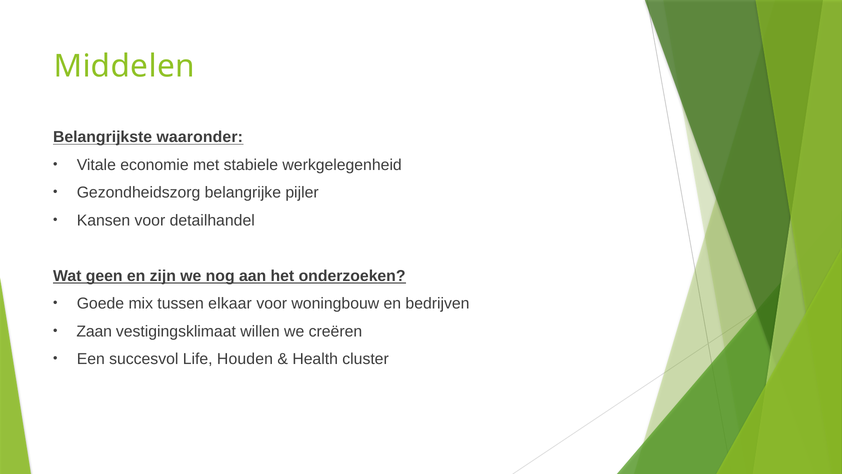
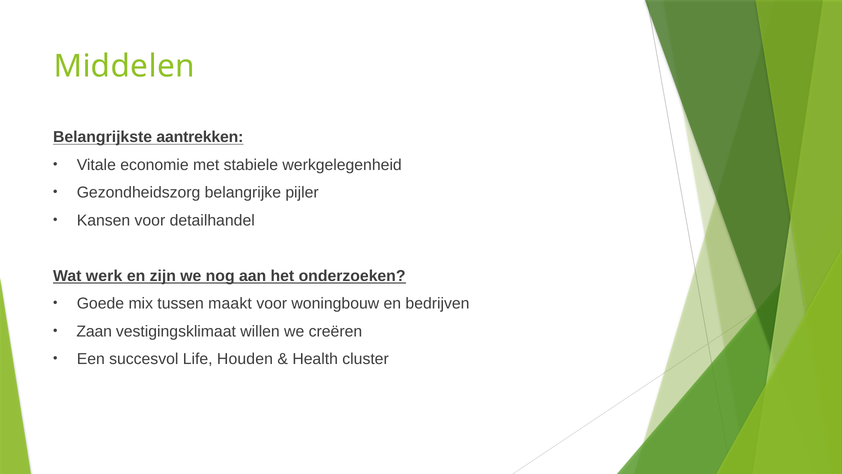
waaronder: waaronder -> aantrekken
geen: geen -> werk
elkaar: elkaar -> maakt
